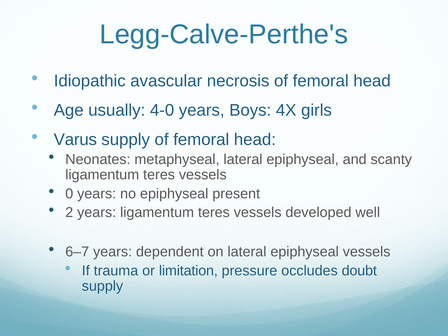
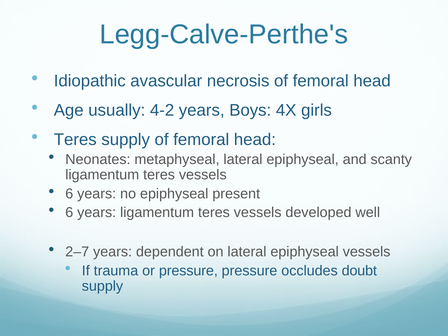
4-0: 4-0 -> 4-2
Varus at (75, 140): Varus -> Teres
0 at (69, 194): 0 -> 6
2 at (69, 213): 2 -> 6
6–7: 6–7 -> 2–7
or limitation: limitation -> pressure
